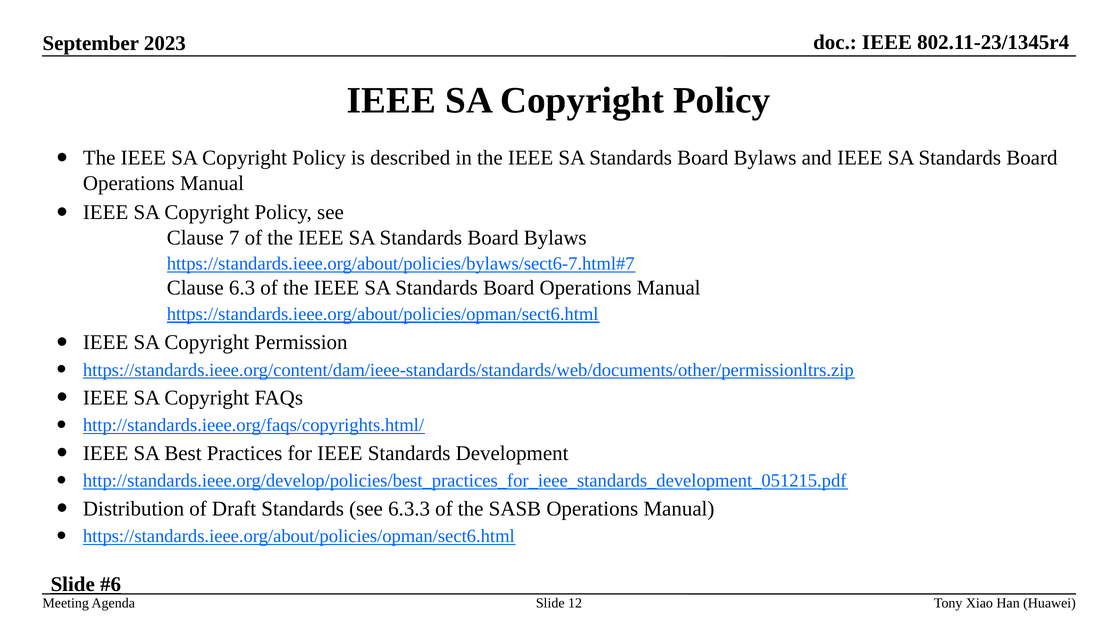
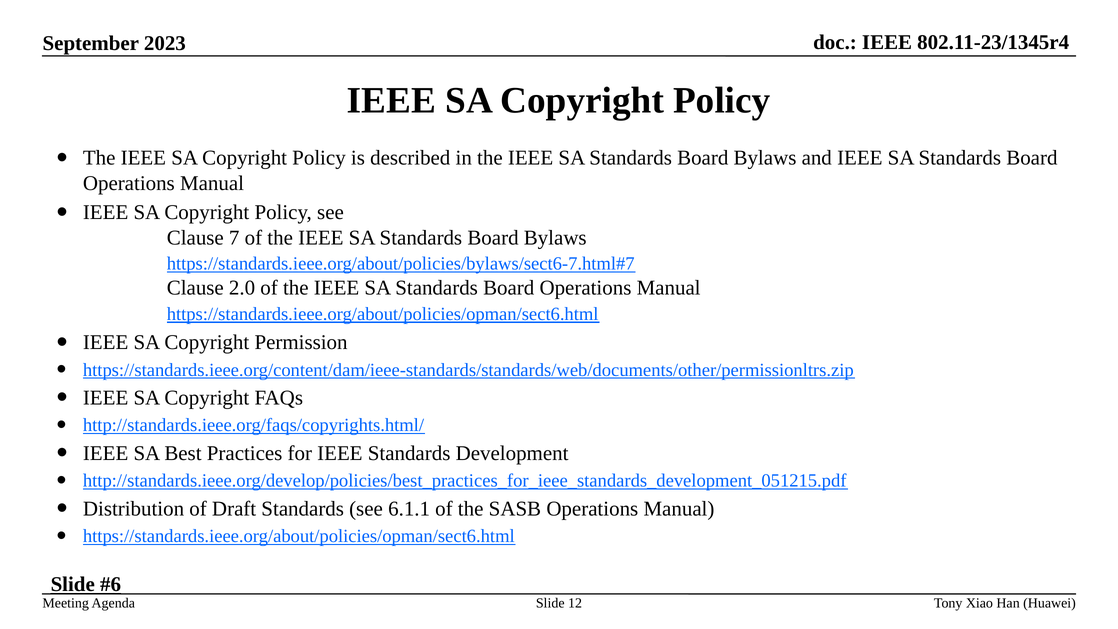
6.3: 6.3 -> 2.0
6.3.3: 6.3.3 -> 6.1.1
